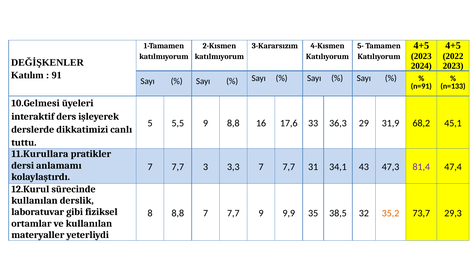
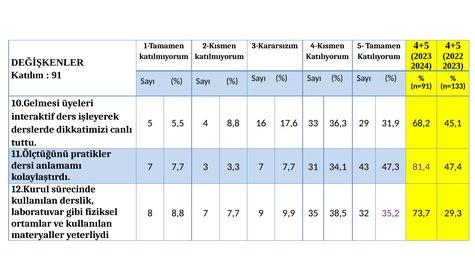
5,5 9: 9 -> 4
11.Kurullara: 11.Kurullara -> 11.Ölçtüğünü
35,2 colour: orange -> purple
